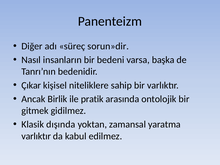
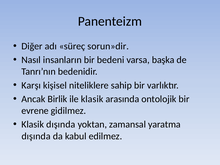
Çıkar: Çıkar -> Karşı
ile pratik: pratik -> klasik
gitmek: gitmek -> evrene
varlıktır at (36, 136): varlıktır -> dışında
